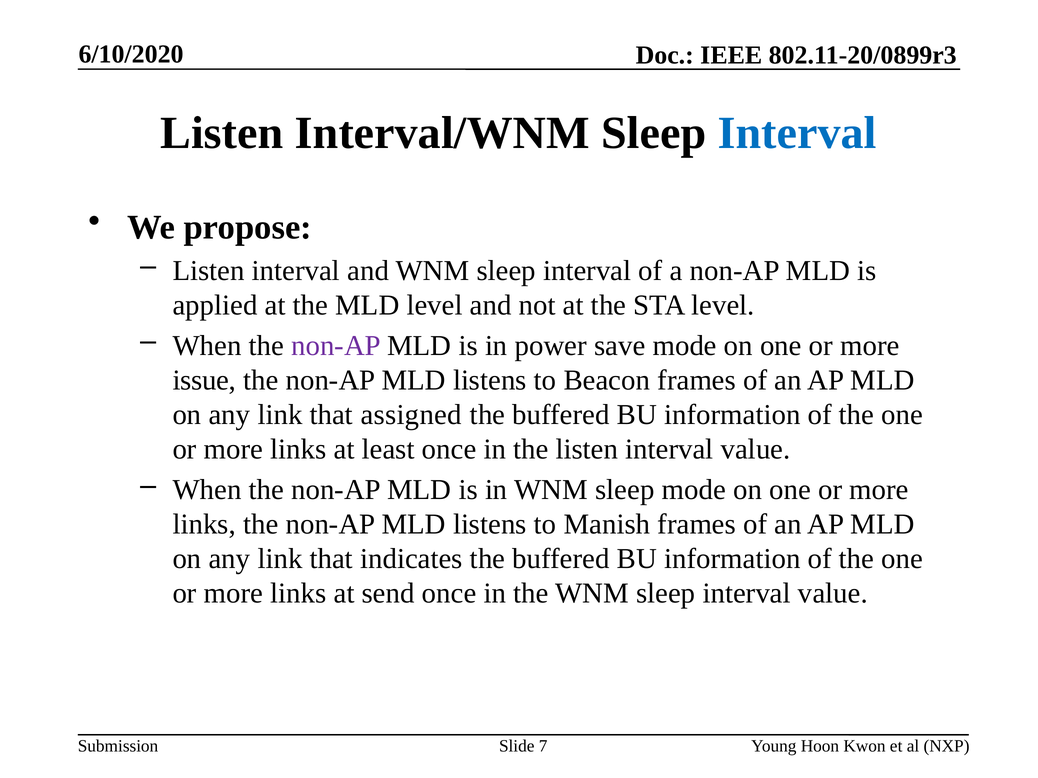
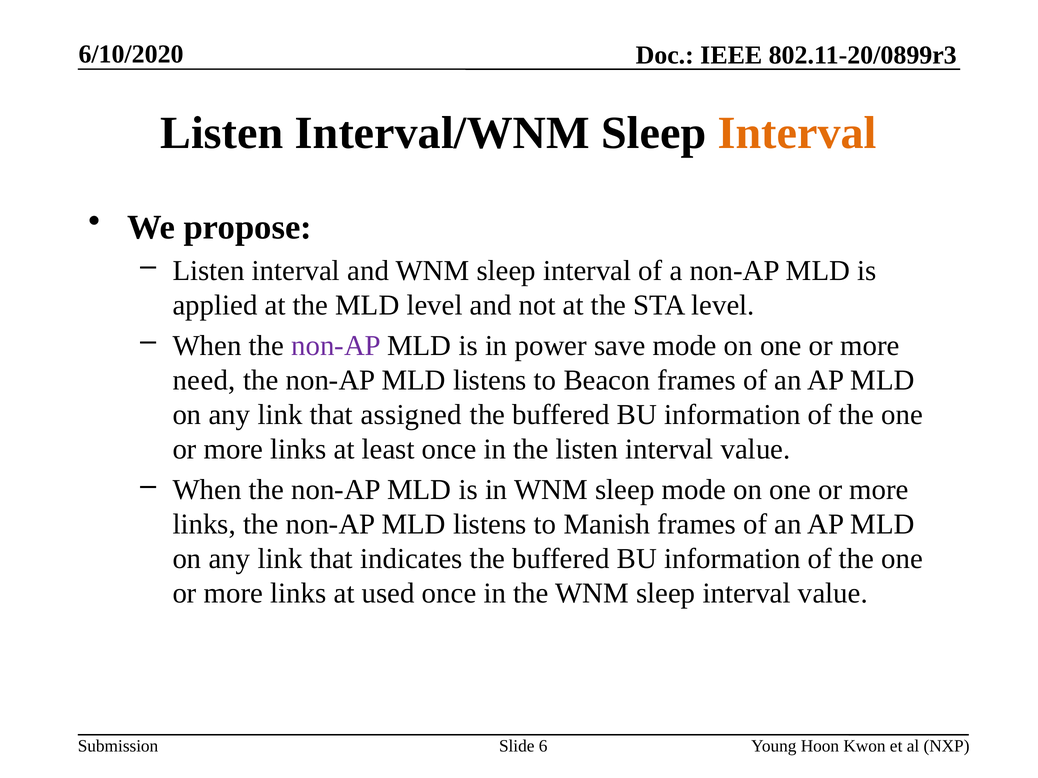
Interval at (797, 133) colour: blue -> orange
issue: issue -> need
send: send -> used
7: 7 -> 6
